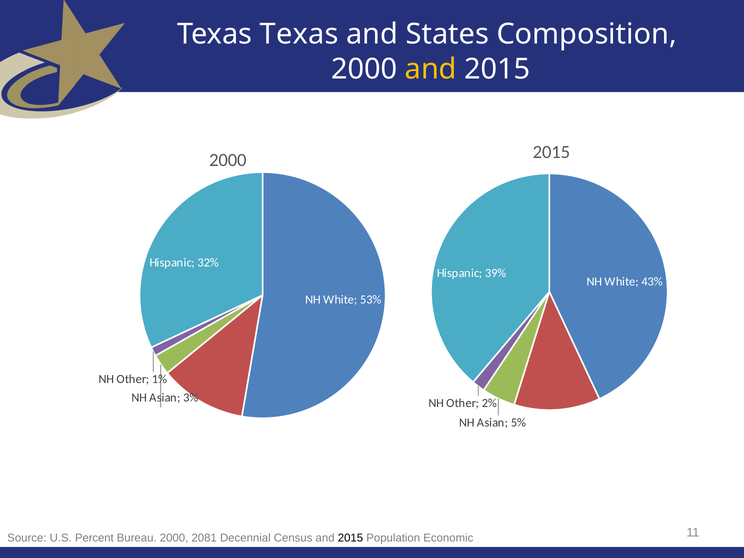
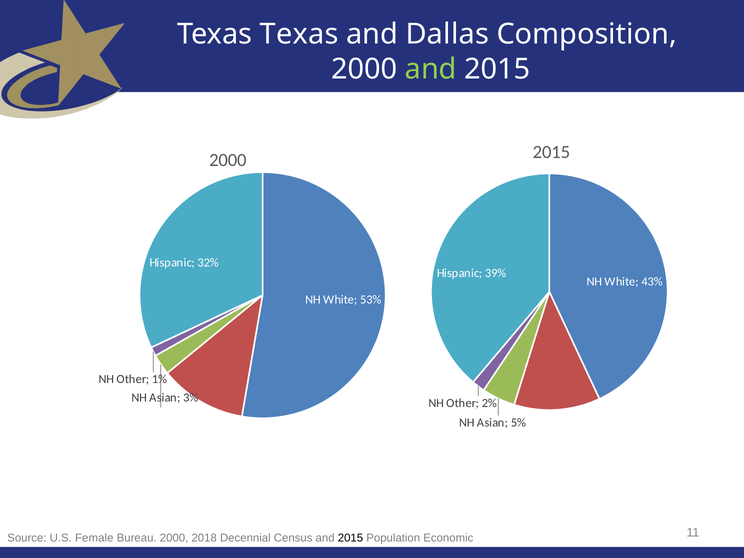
States: States -> Dallas
and at (431, 69) colour: yellow -> light green
Percent: Percent -> Female
2081: 2081 -> 2018
